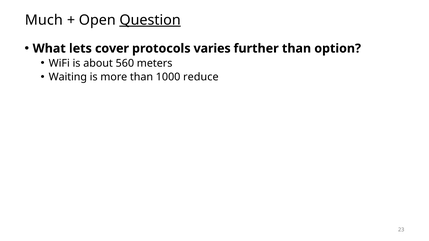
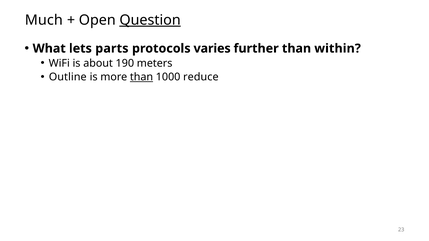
cover: cover -> parts
option: option -> within
560: 560 -> 190
Waiting: Waiting -> Outline
than at (142, 77) underline: none -> present
